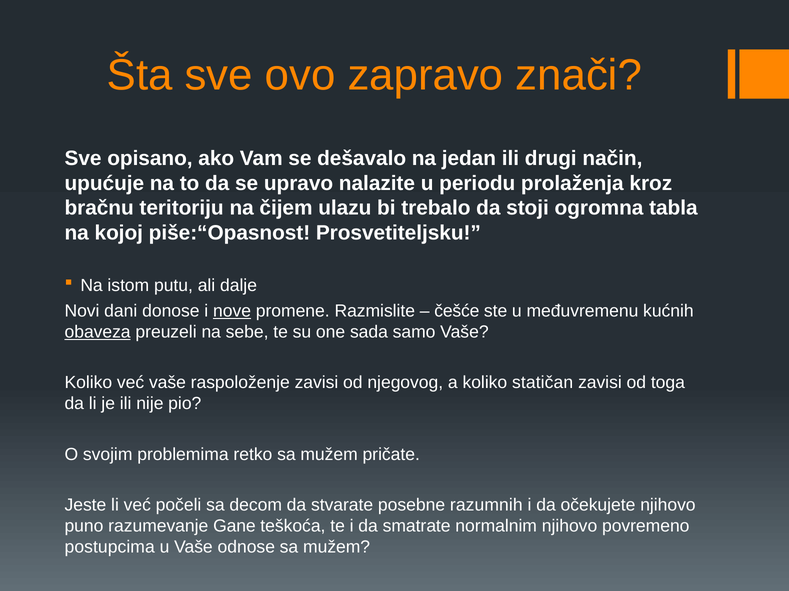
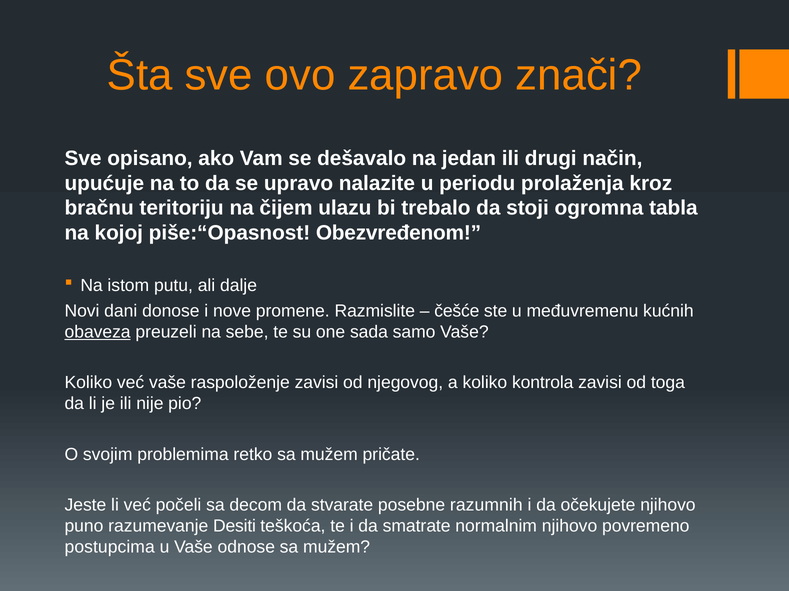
Prosvetiteljsku: Prosvetiteljsku -> Obezvređenom
nove underline: present -> none
statičan: statičan -> kontrola
Gane: Gane -> Desiti
